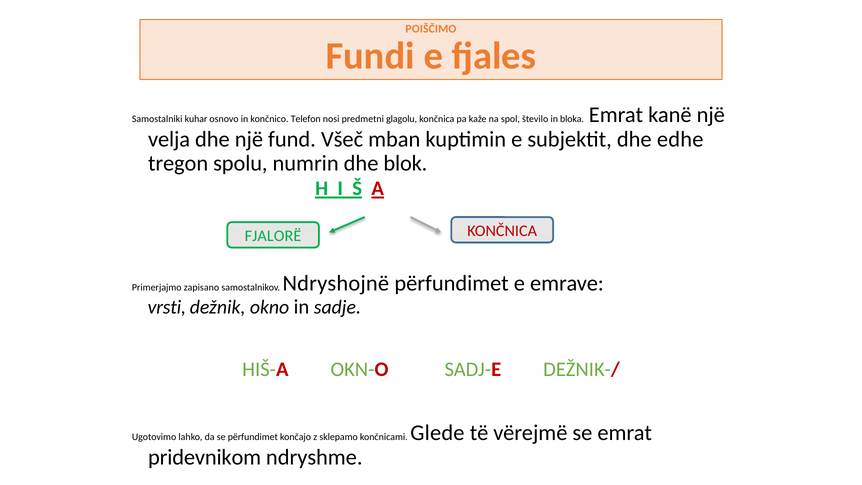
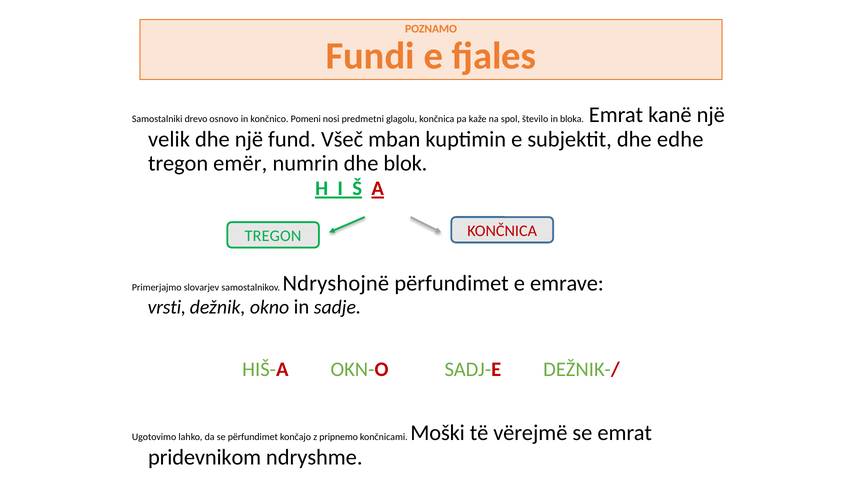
POIŠČIMO: POIŠČIMO -> POZNAMO
kuhar: kuhar -> drevo
Telefon: Telefon -> Pomeni
velja: velja -> velik
spolu: spolu -> emër
FJALORË at (273, 236): FJALORË -> TREGON
zapisano: zapisano -> slovarjev
sklepamo: sklepamo -> pripnemo
Glede: Glede -> Moški
